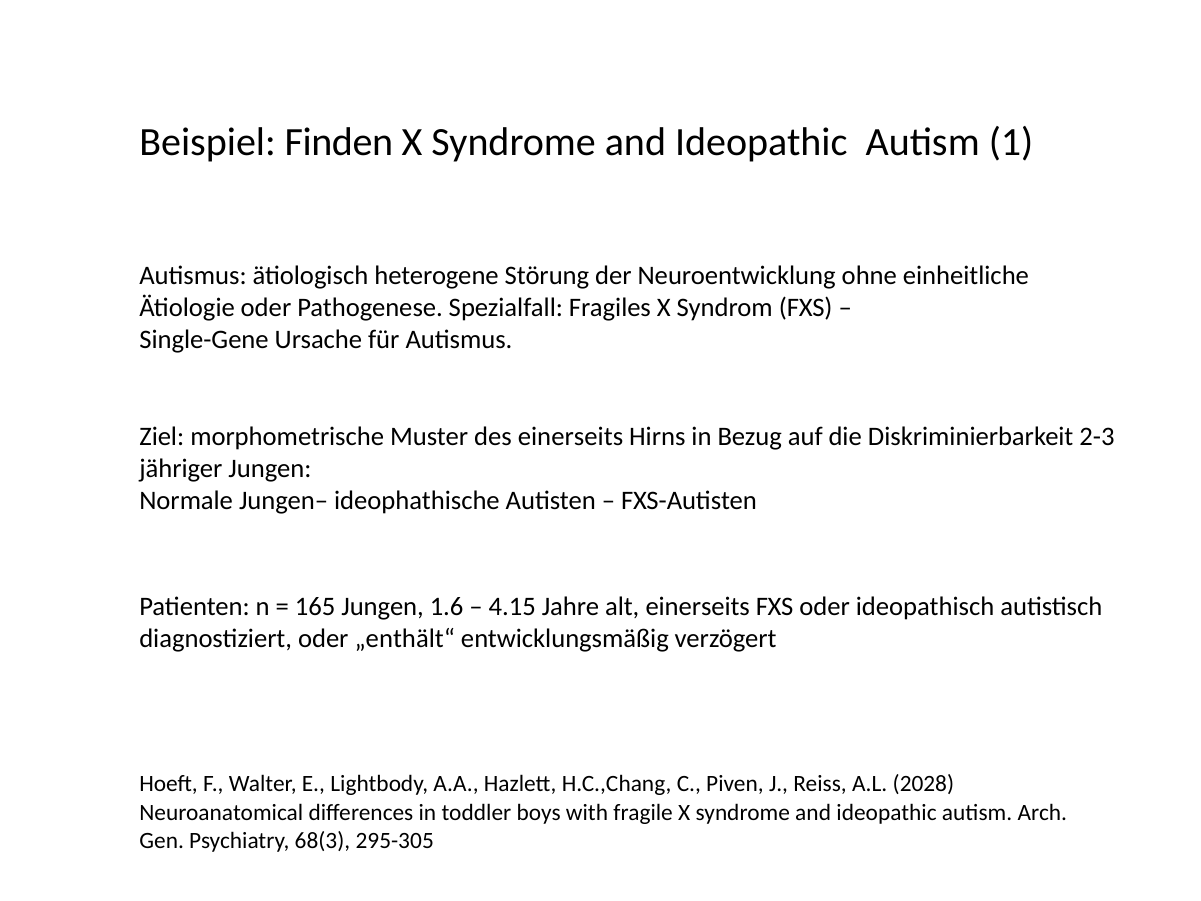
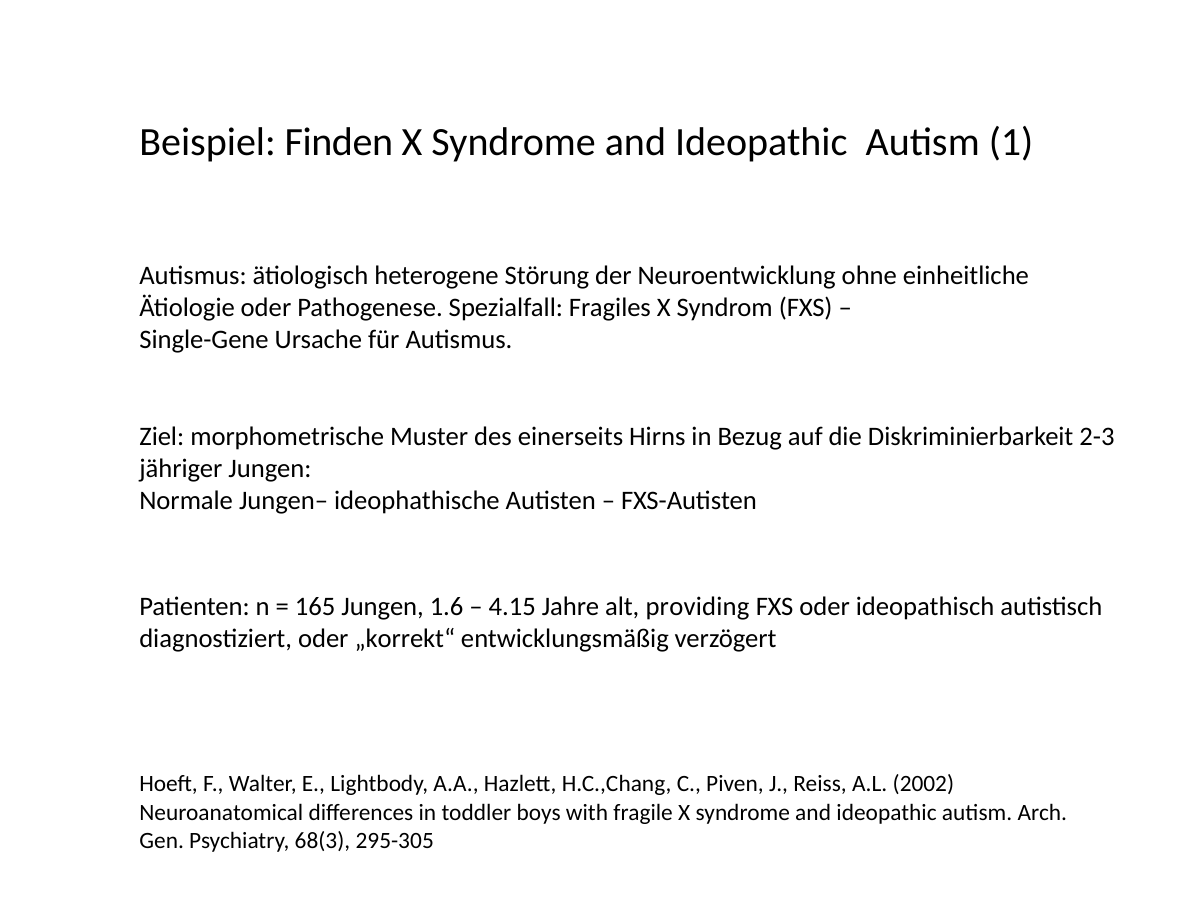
alt einerseits: einerseits -> providing
„enthält“: „enthält“ -> „korrekt“
2028: 2028 -> 2002
